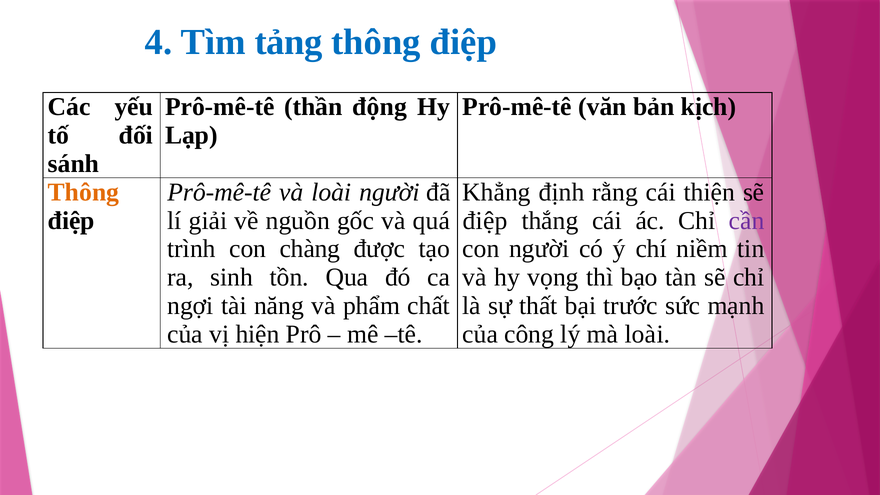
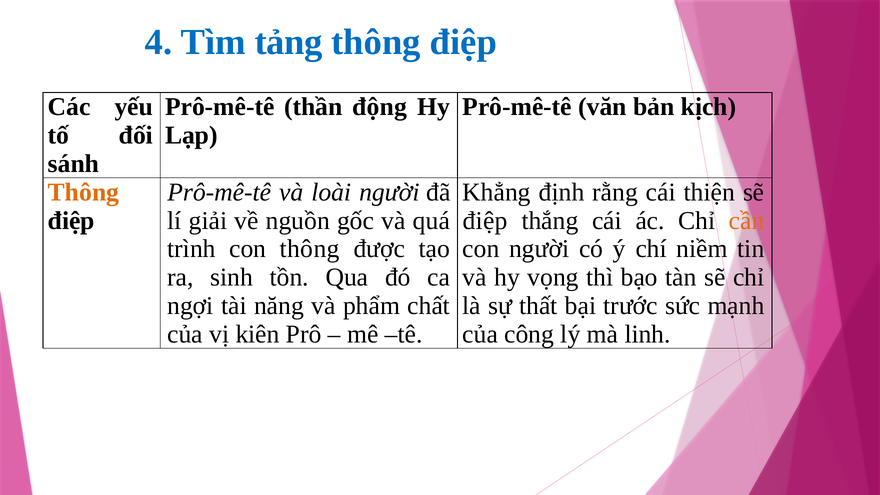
cần colour: purple -> orange
con chàng: chàng -> thông
hiện: hiện -> kiên
mà loài: loài -> linh
